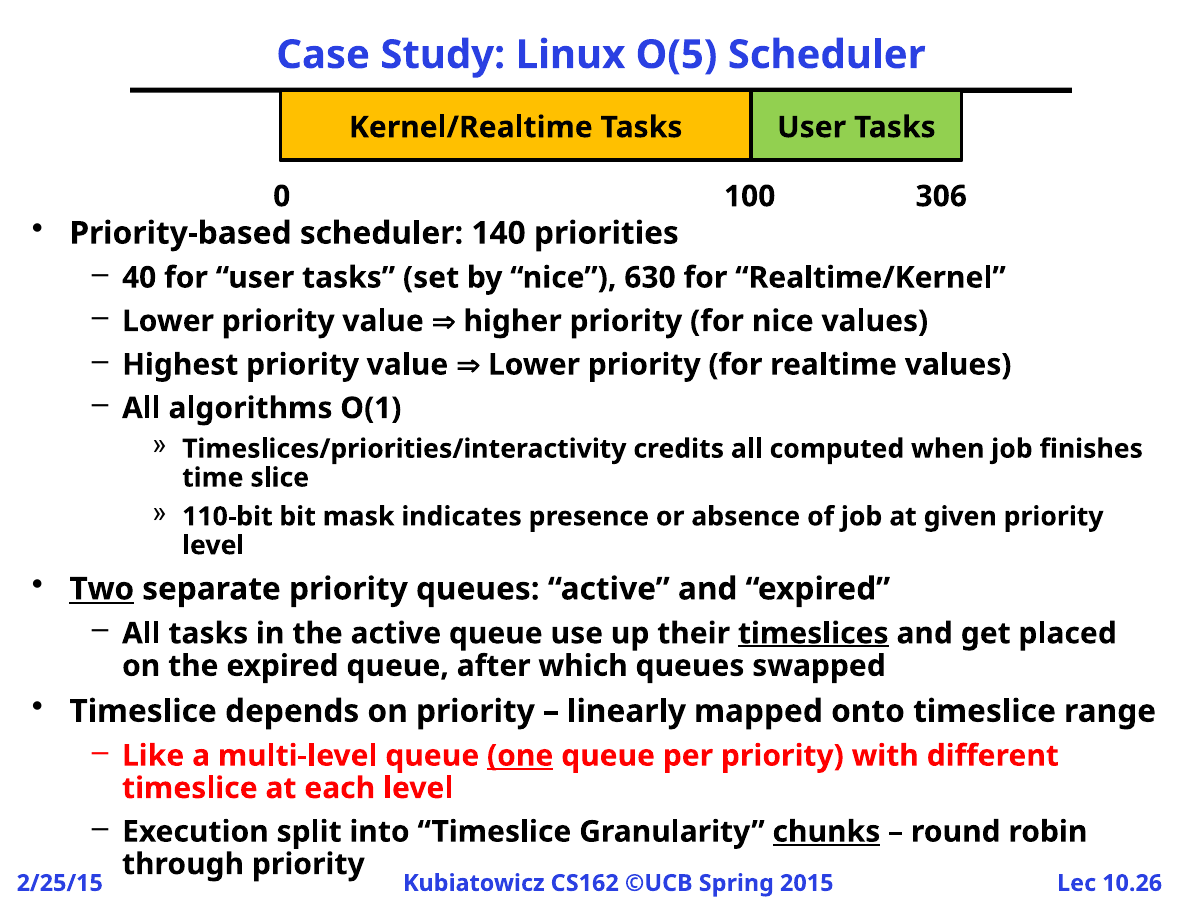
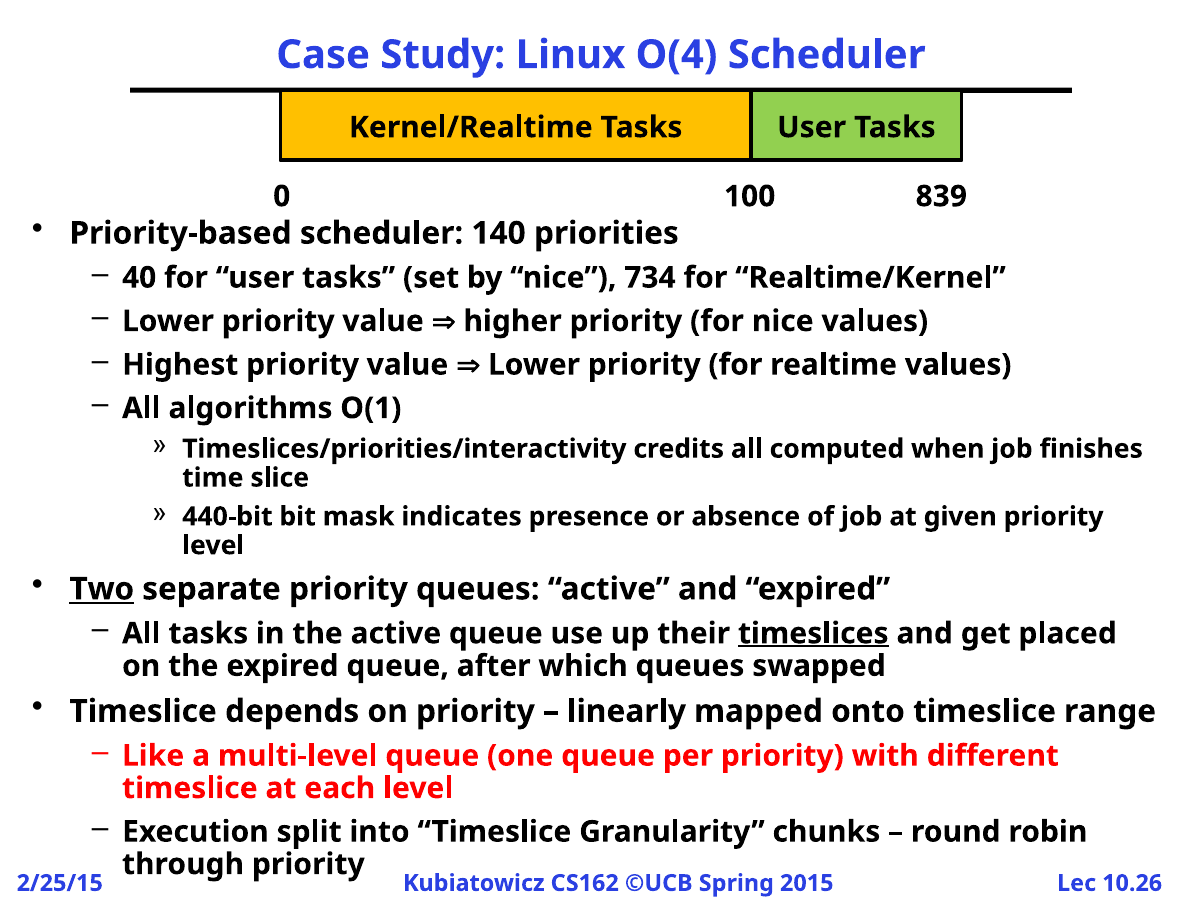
O(5: O(5 -> O(4
306: 306 -> 839
630: 630 -> 734
110-bit: 110-bit -> 440-bit
one underline: present -> none
chunks underline: present -> none
